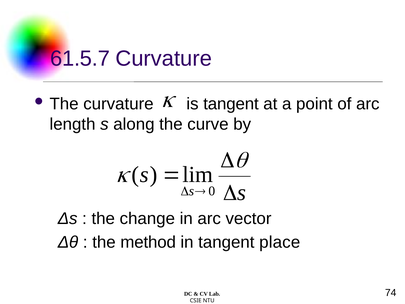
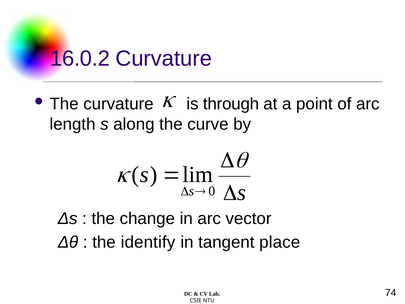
61.5.7: 61.5.7 -> 16.0.2
is tangent: tangent -> through
method: method -> identify
